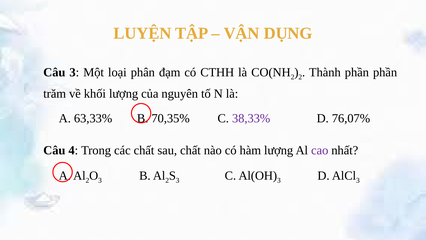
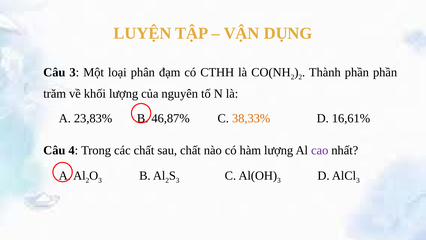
63,33%: 63,33% -> 23,83%
70,35%: 70,35% -> 46,87%
38,33% colour: purple -> orange
76,07%: 76,07% -> 16,61%
